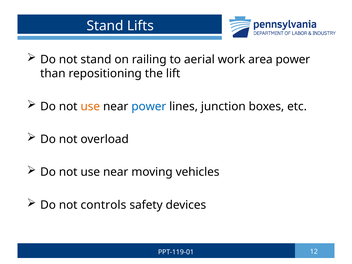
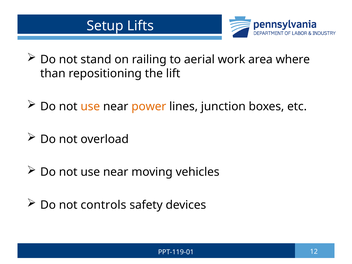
Stand at (105, 26): Stand -> Setup
area power: power -> where
power at (149, 106) colour: blue -> orange
